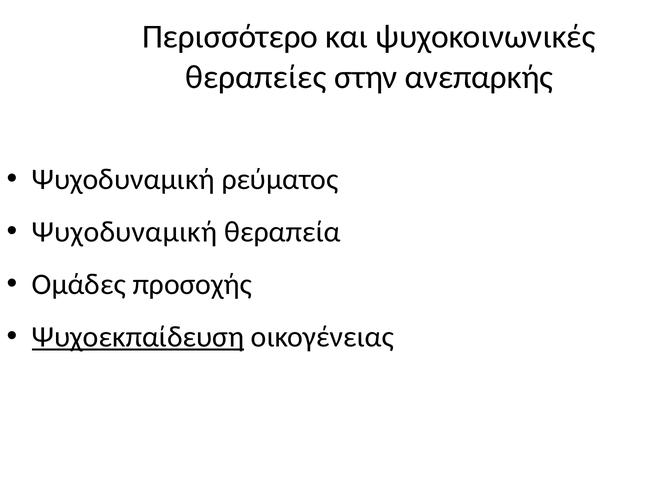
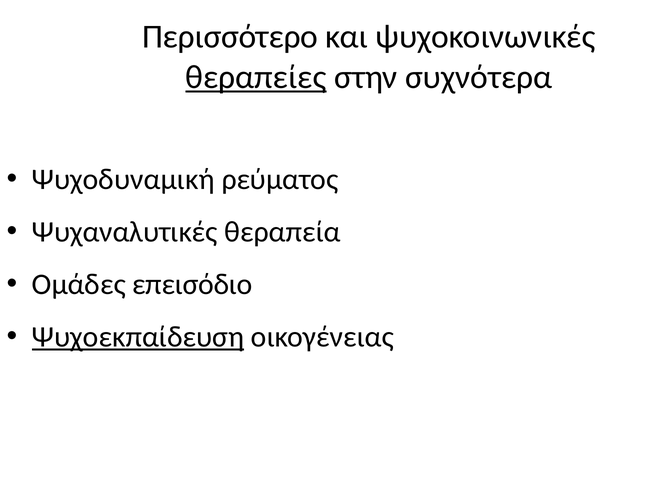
θεραπείες underline: none -> present
ανεπαρκής: ανεπαρκής -> συχνότερα
Ψυχοδυναμική at (125, 232): Ψυχοδυναμική -> Ψυχαναλυτικές
προσοχής: προσοχής -> επεισόδιο
